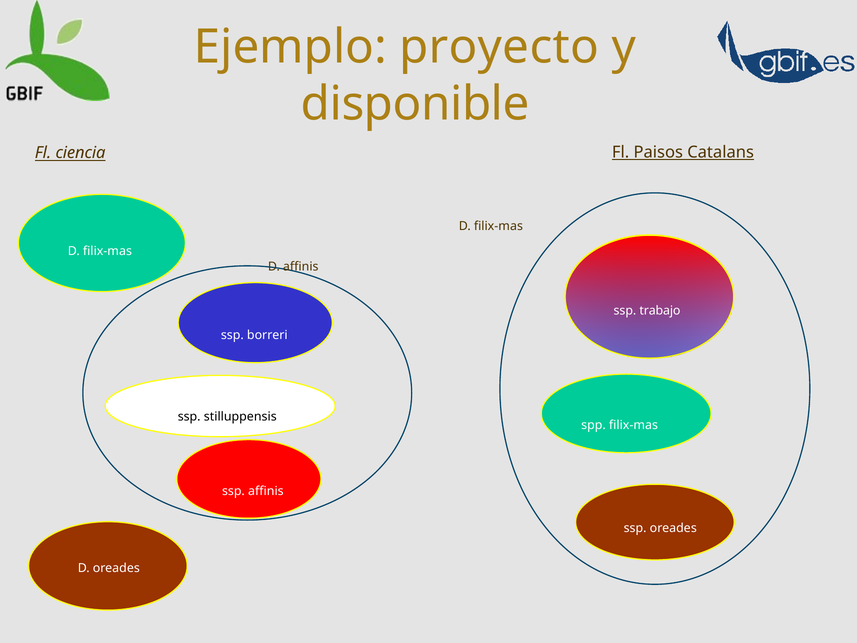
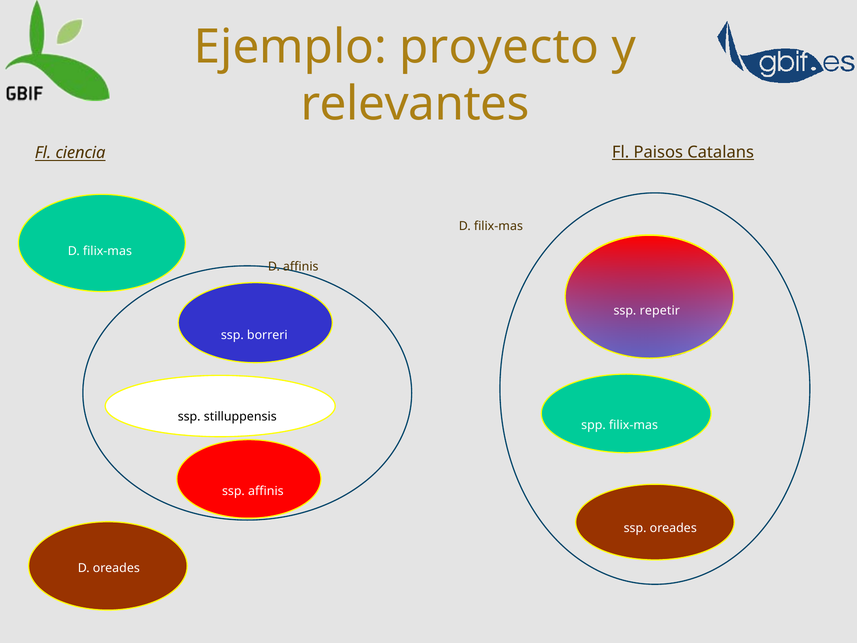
disponible: disponible -> relevantes
trabajo: trabajo -> repetir
